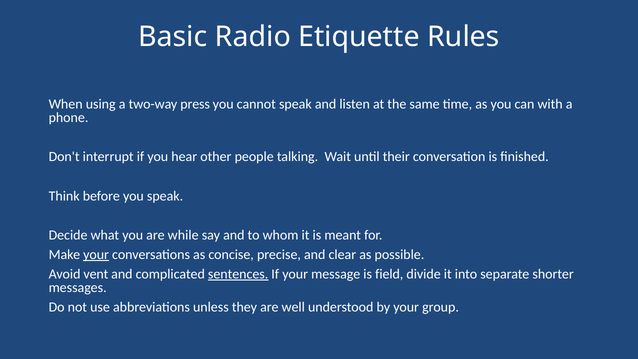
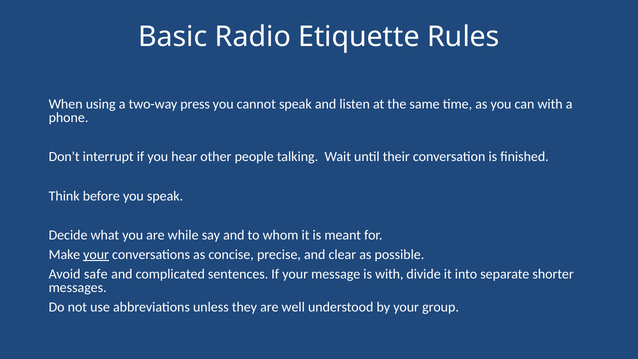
vent: vent -> safe
sentences underline: present -> none
is field: field -> with
